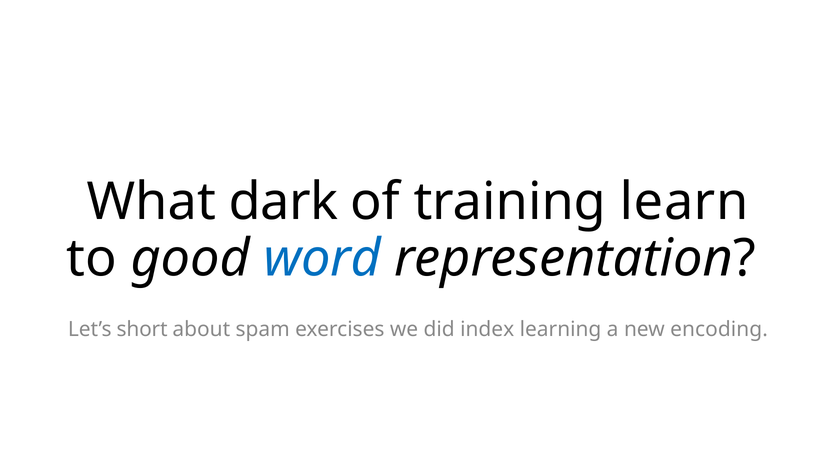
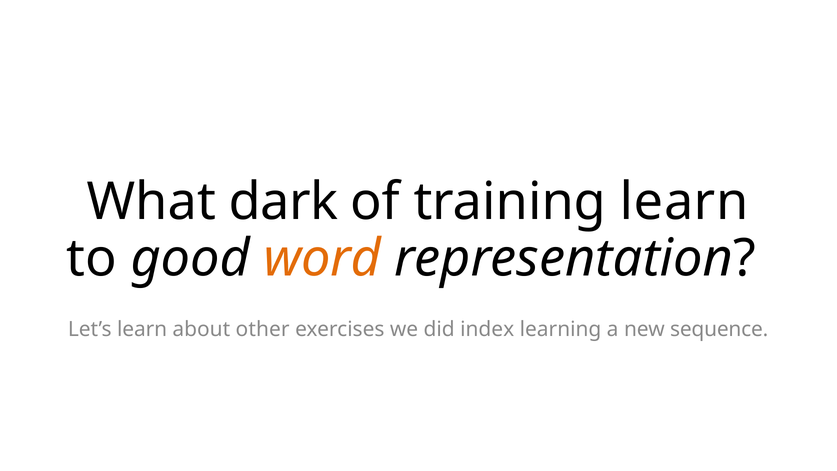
word colour: blue -> orange
Let’s short: short -> learn
spam: spam -> other
encoding: encoding -> sequence
